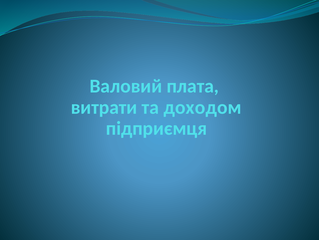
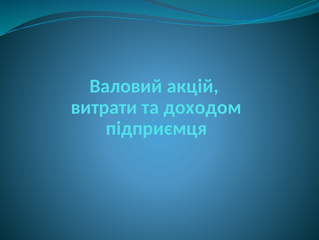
плата: плата -> акцій
